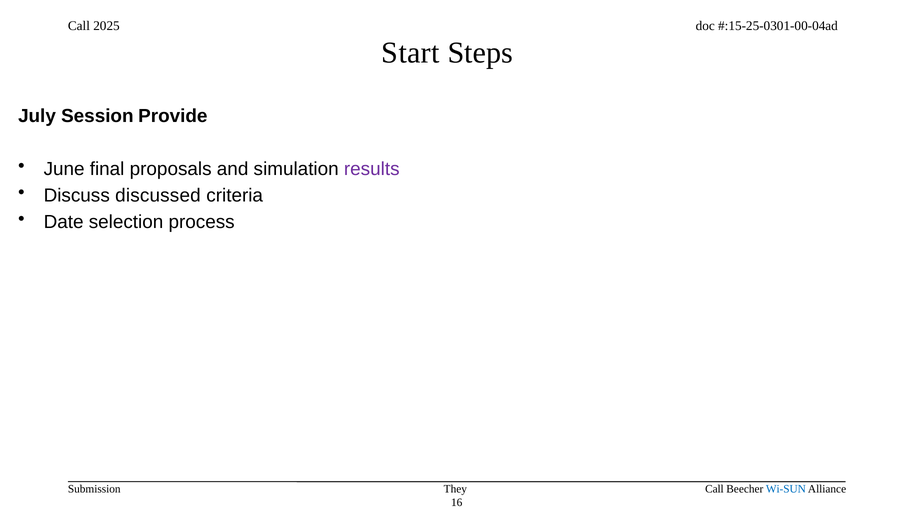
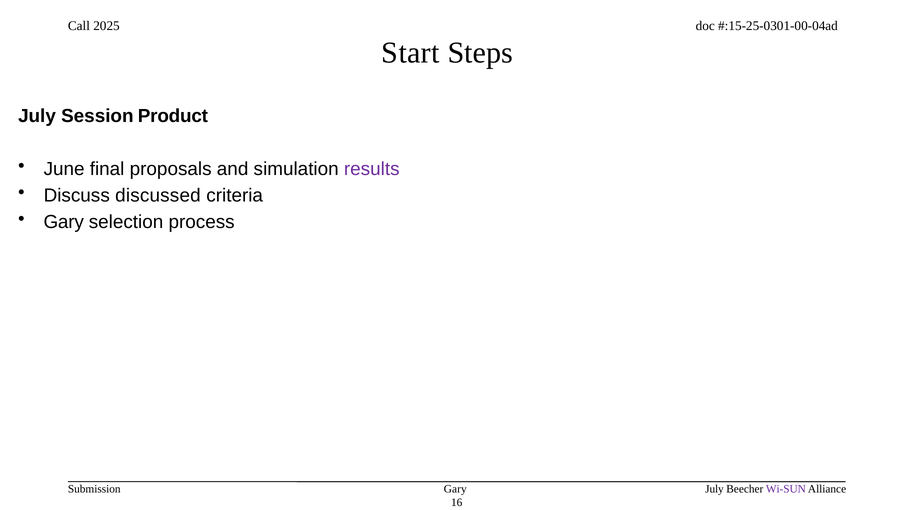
Provide: Provide -> Product
Date at (64, 222): Date -> Gary
They at (455, 489): They -> Gary
Call at (714, 489): Call -> July
Wi-SUN colour: blue -> purple
